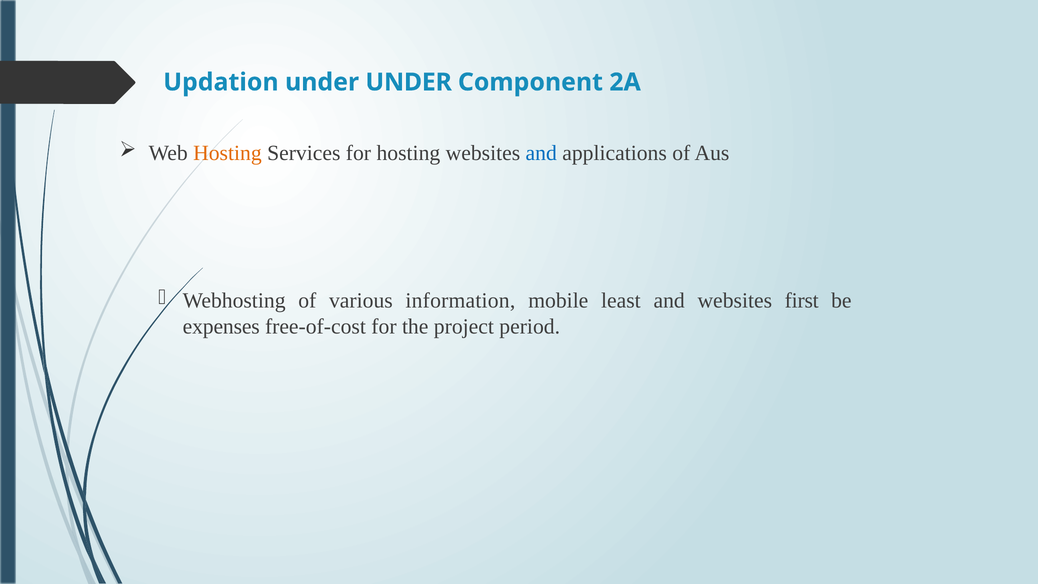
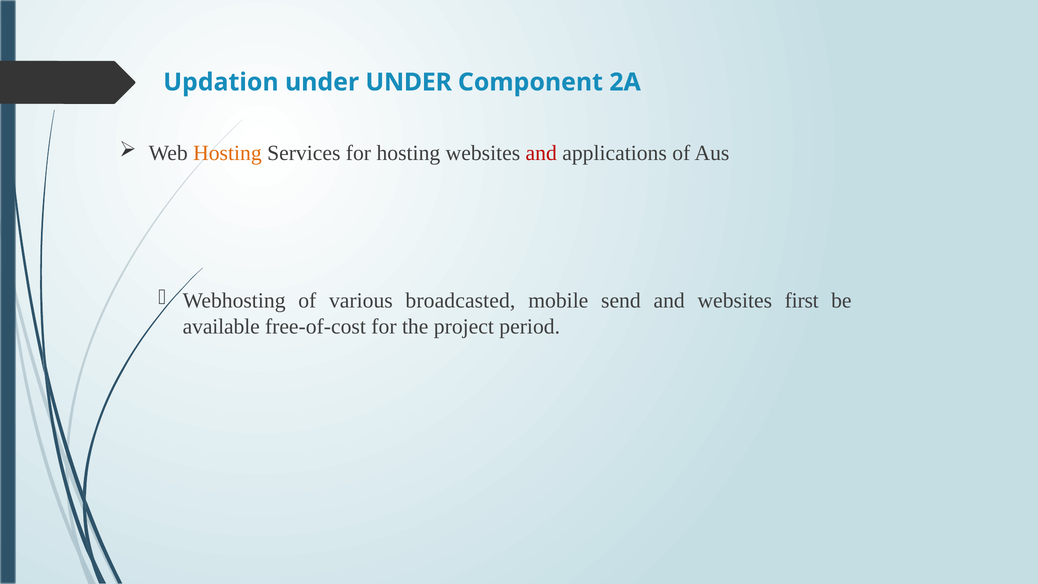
and at (541, 153) colour: blue -> red
information: information -> broadcasted
least: least -> send
expenses: expenses -> available
